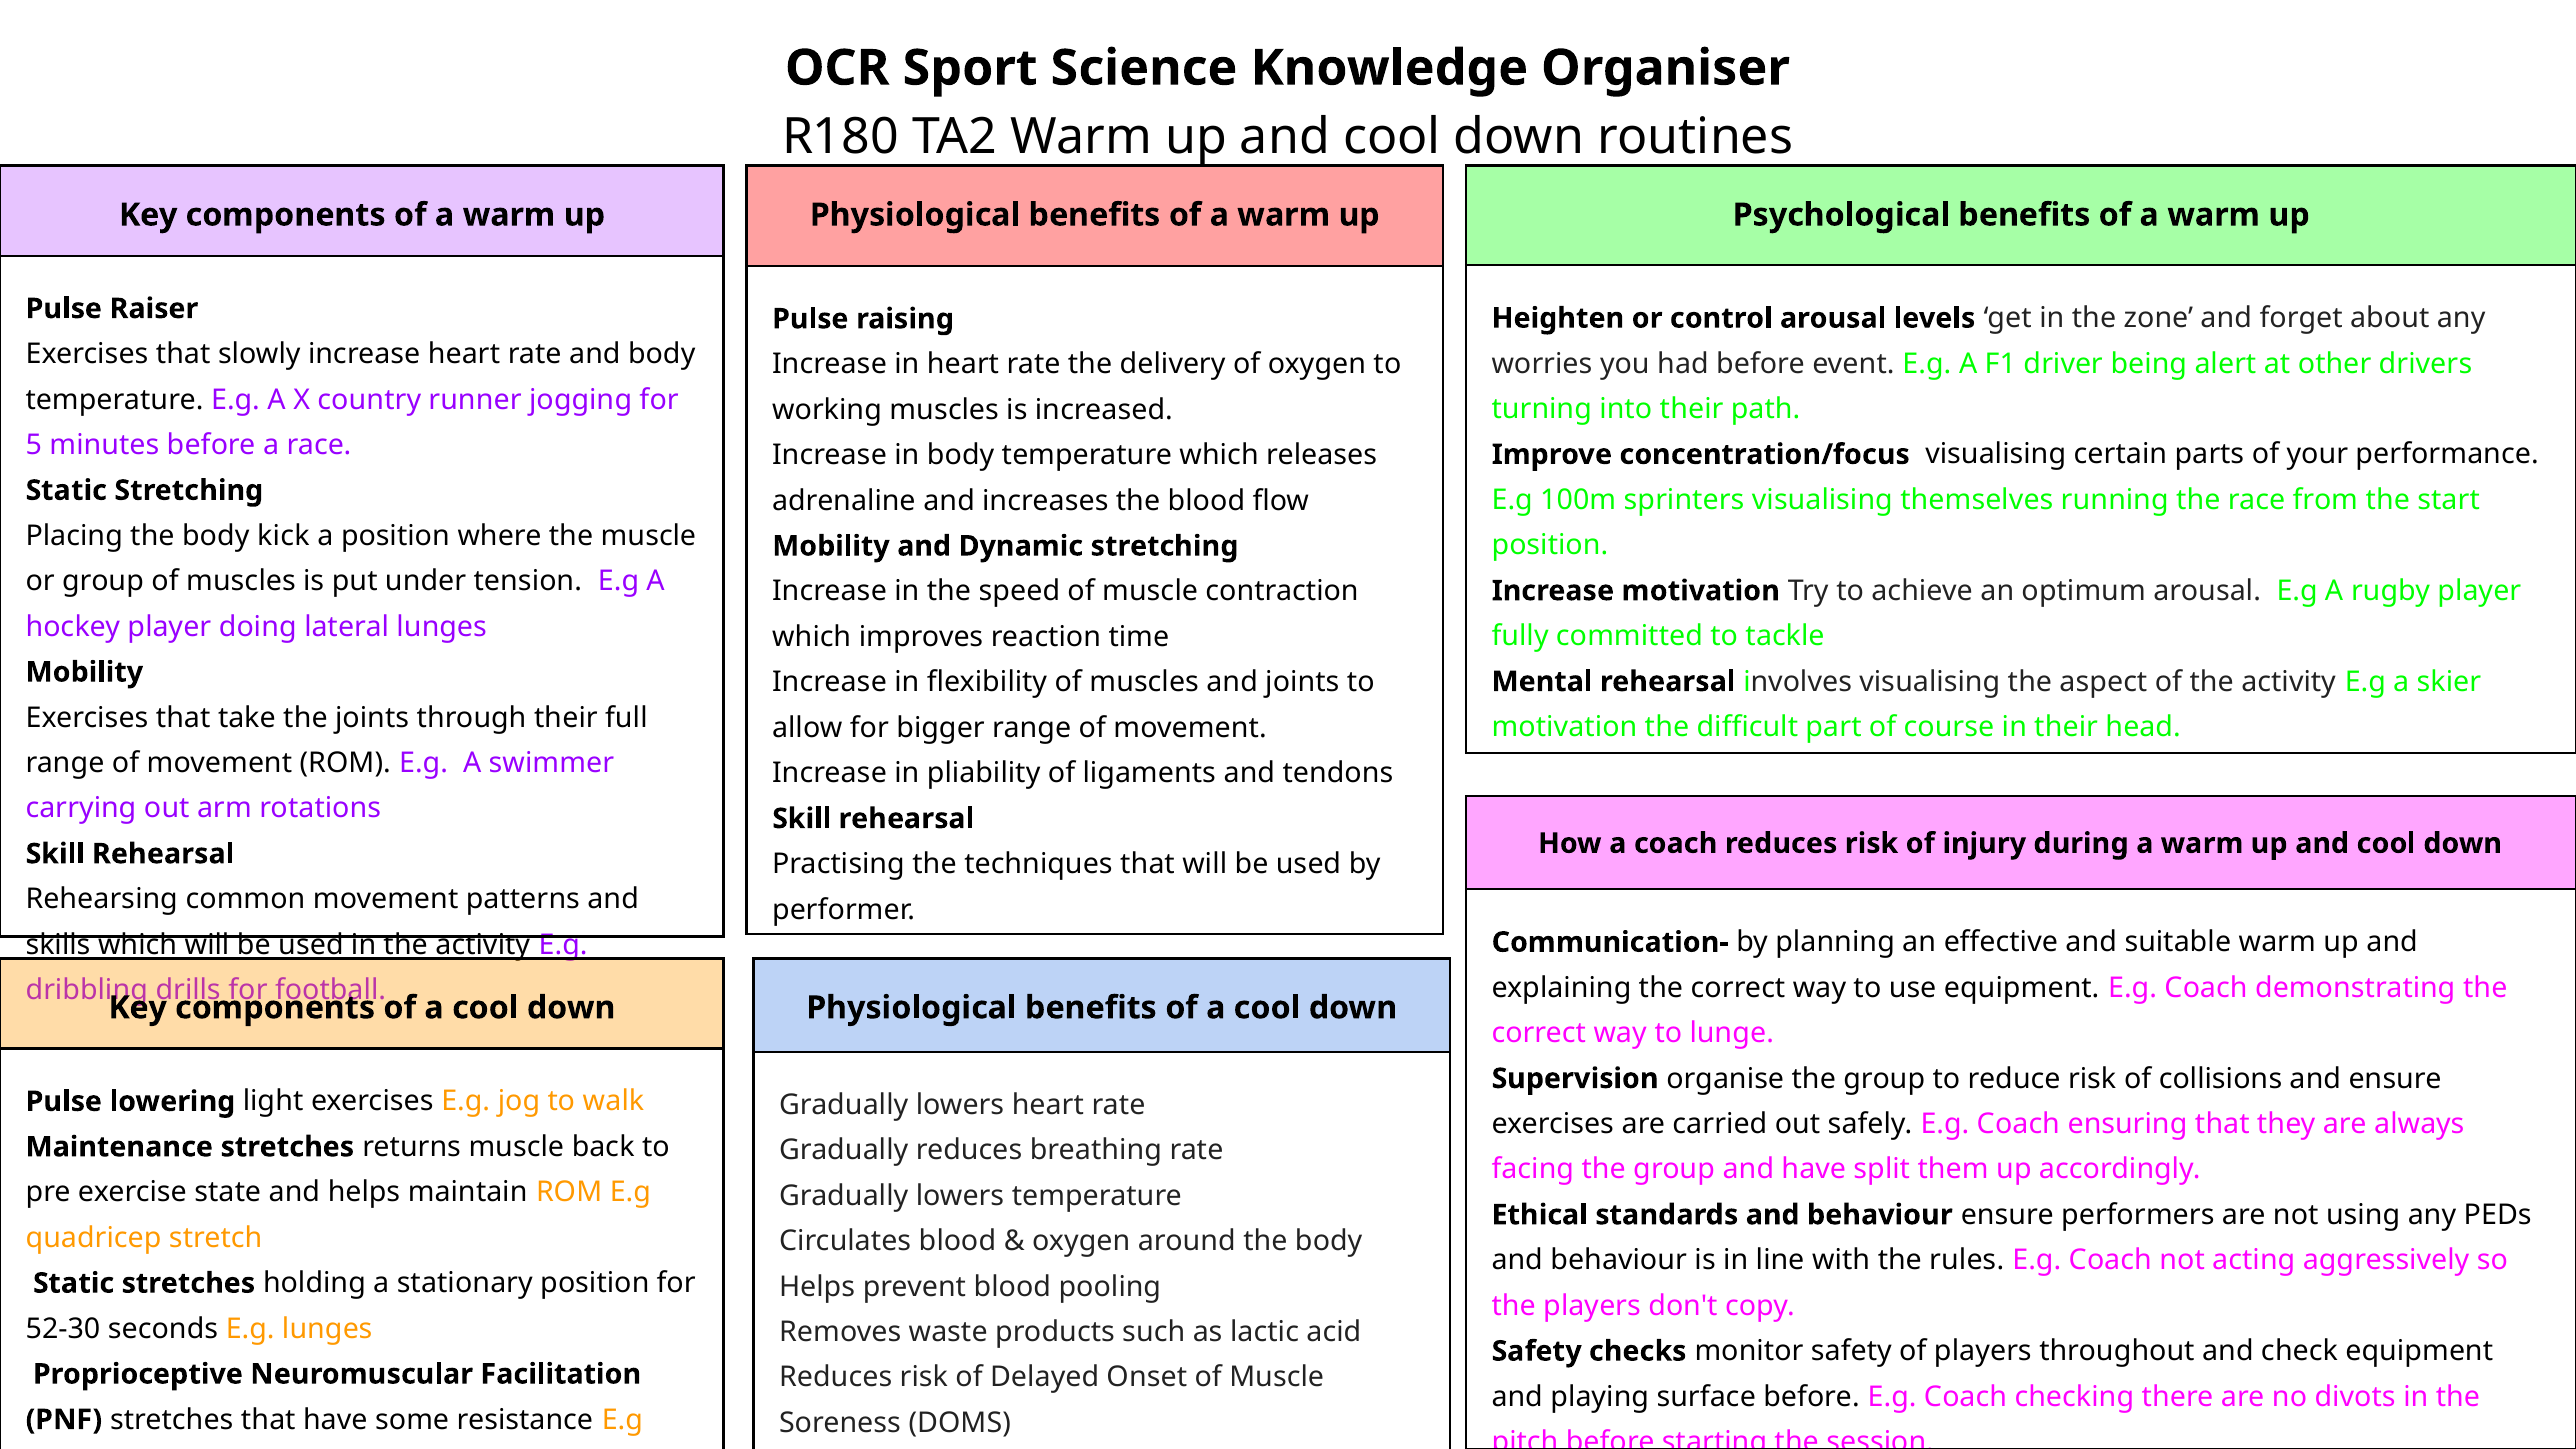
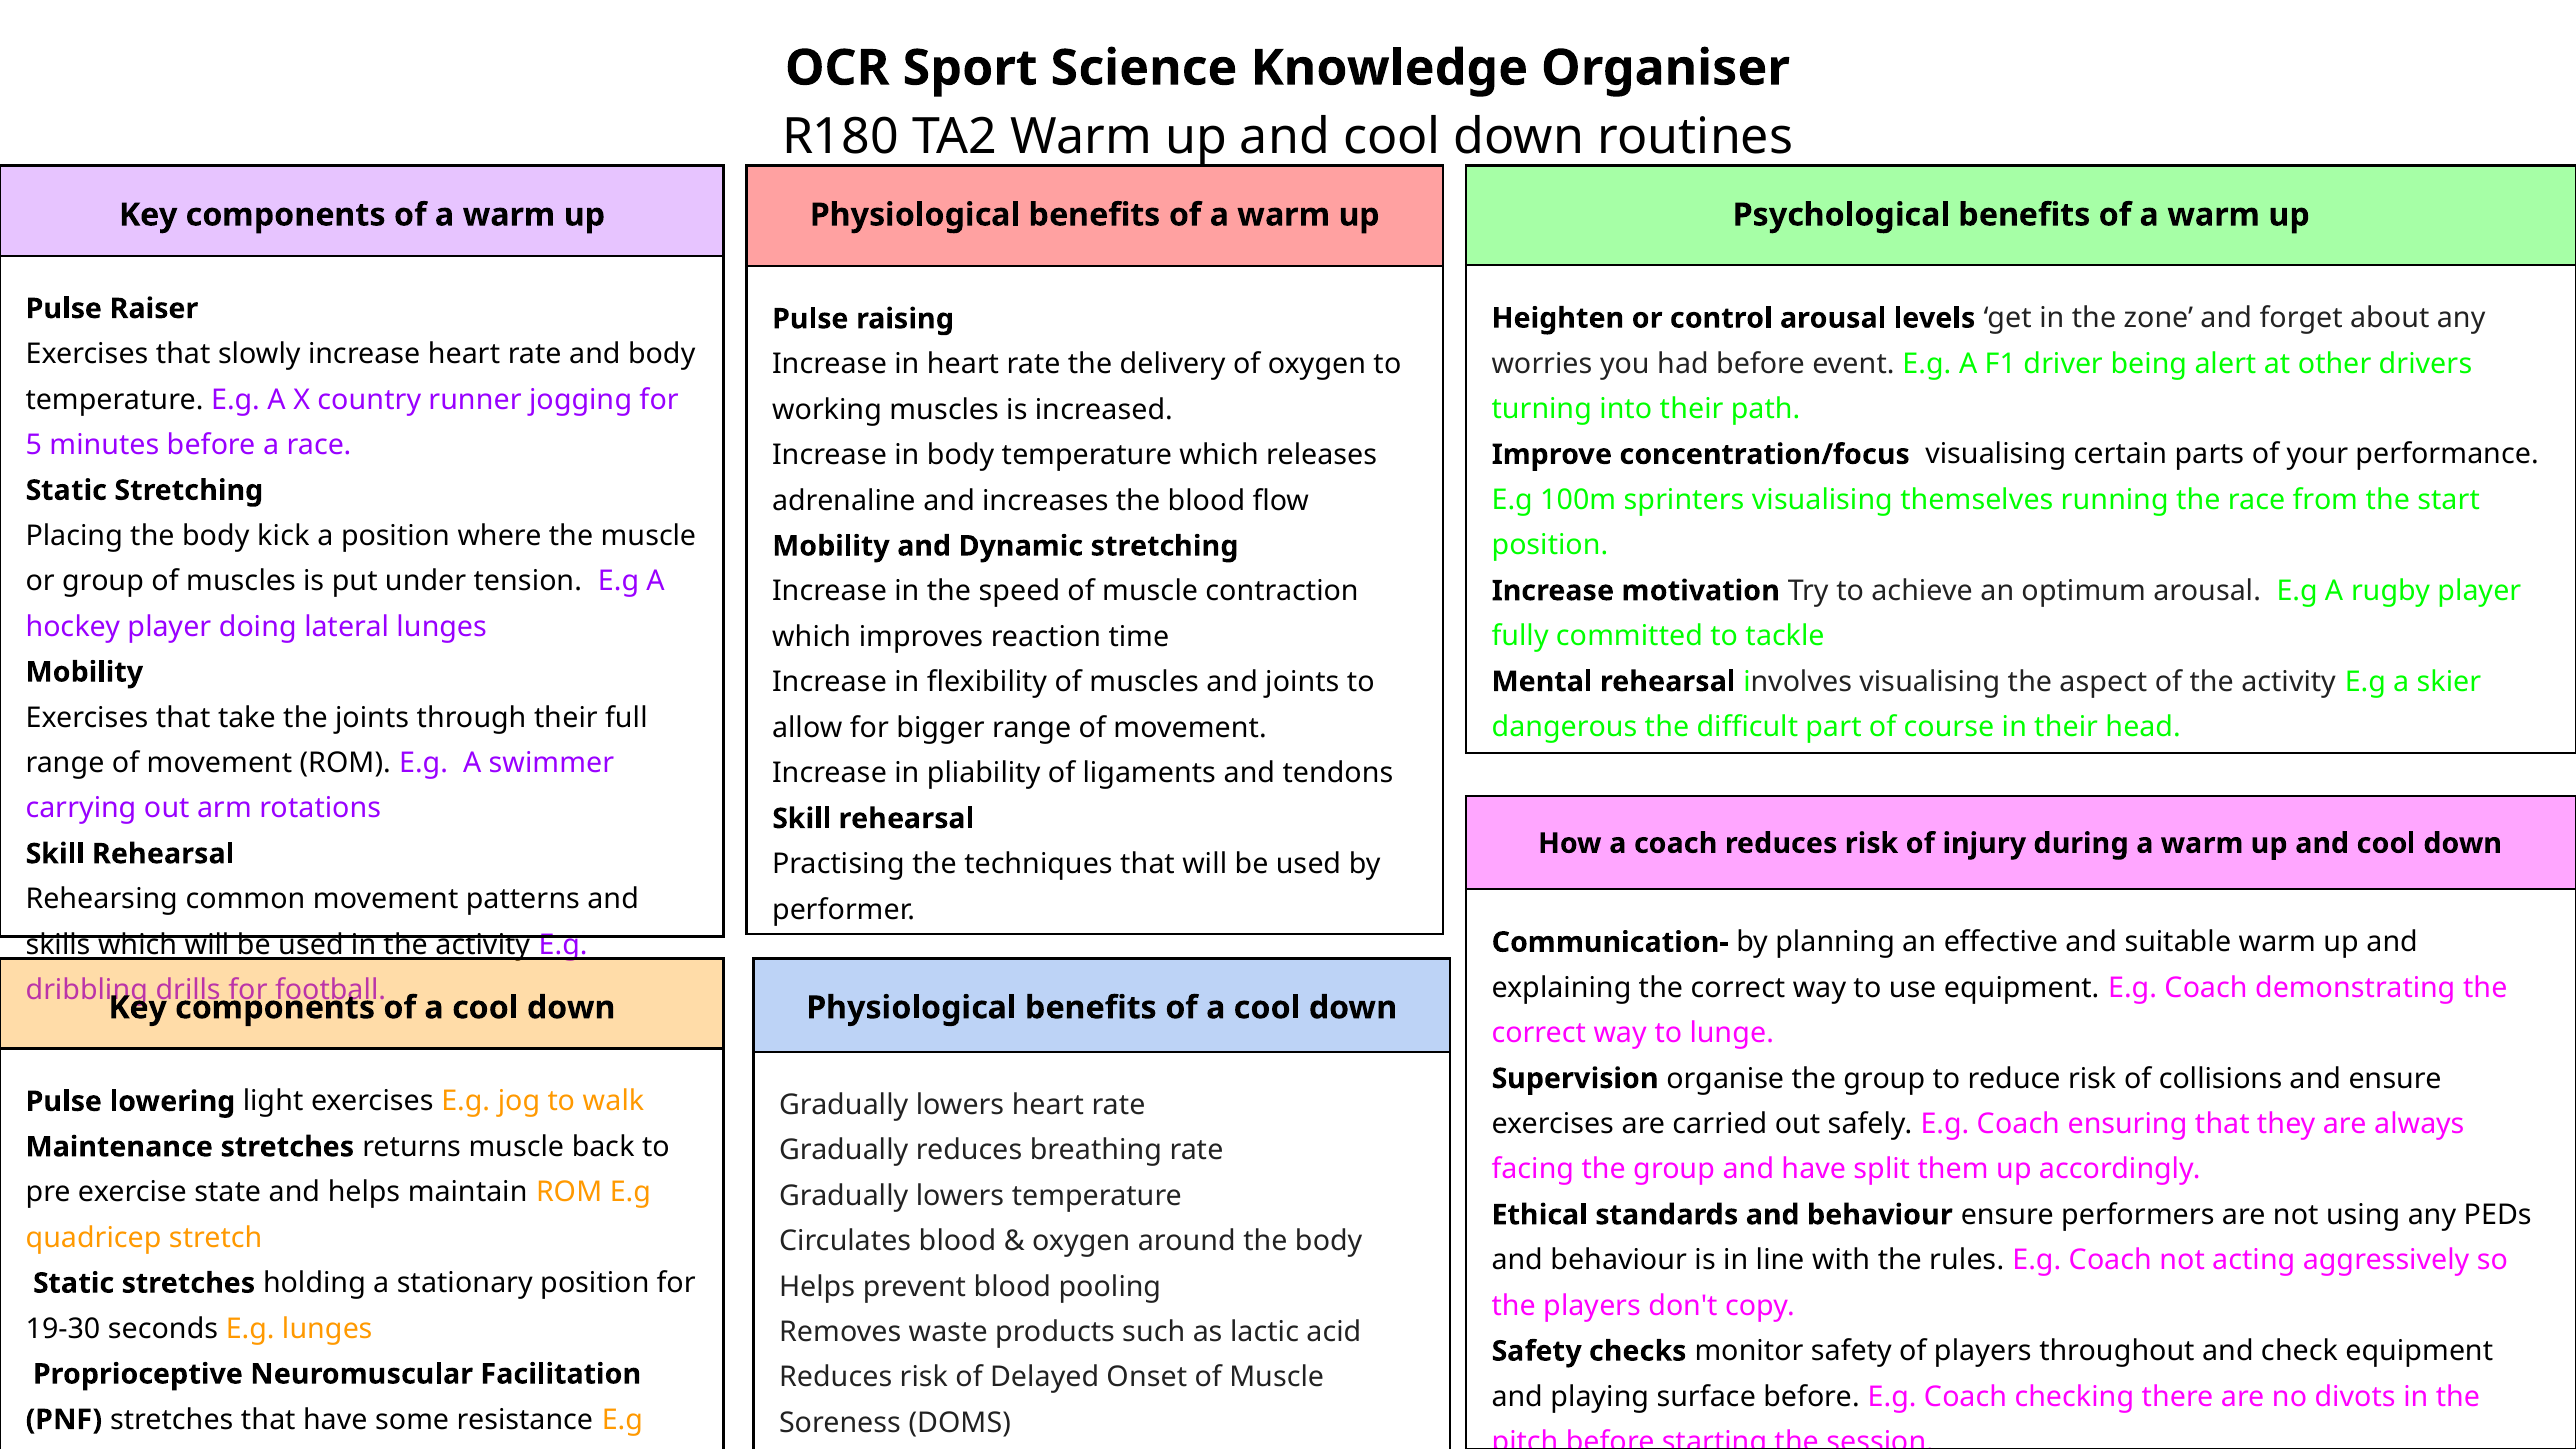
motivation at (1564, 727): motivation -> dangerous
52-30: 52-30 -> 19-30
